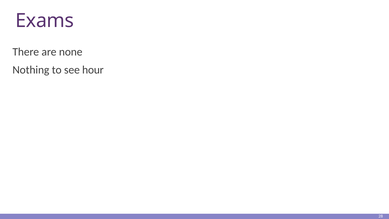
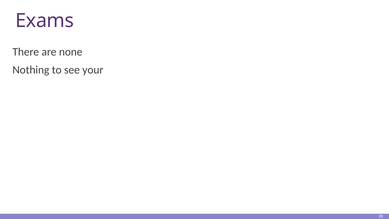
hour: hour -> your
